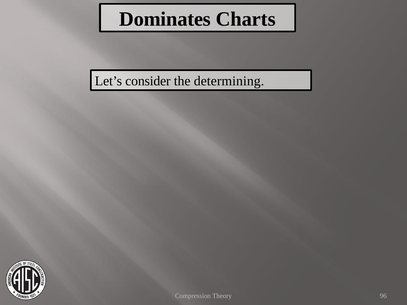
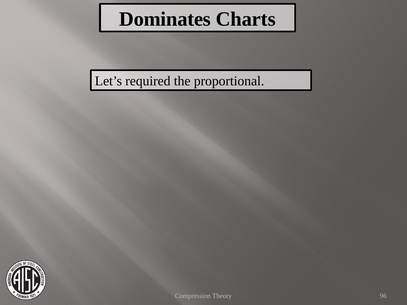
consider: consider -> required
determining: determining -> proportional
